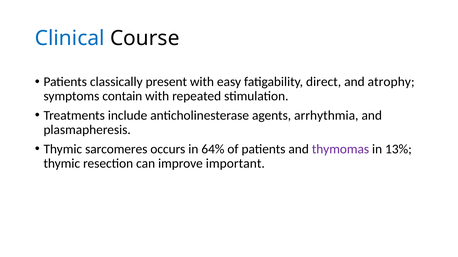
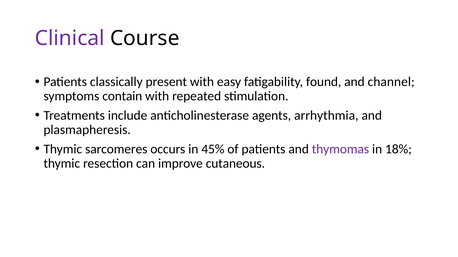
Clinical colour: blue -> purple
direct: direct -> found
atrophy: atrophy -> channel
64%: 64% -> 45%
13%: 13% -> 18%
important: important -> cutaneous
